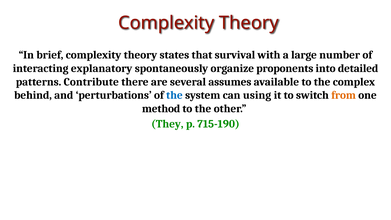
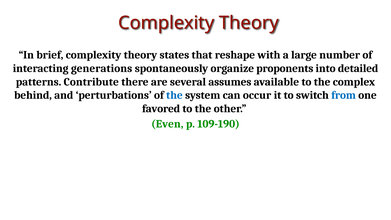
survival: survival -> reshape
explanatory: explanatory -> generations
using: using -> occur
from colour: orange -> blue
method: method -> favored
They: They -> Even
715-190: 715-190 -> 109-190
